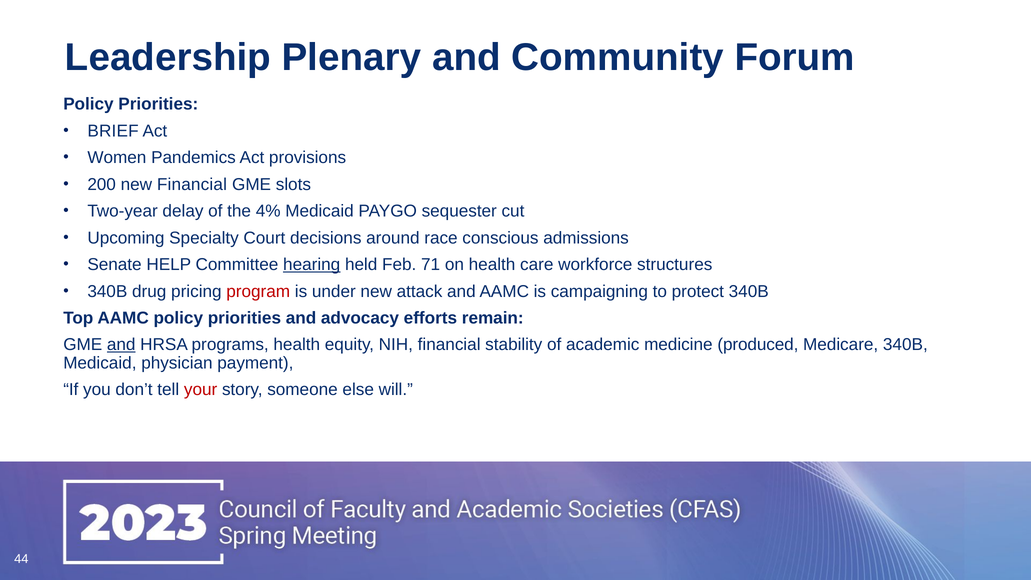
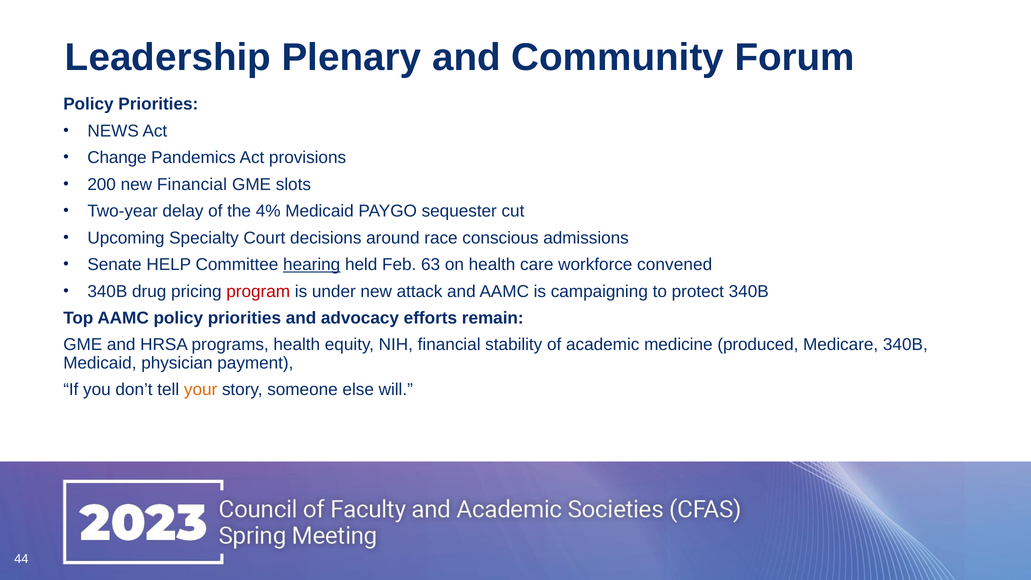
BRIEF: BRIEF -> NEWS
Women: Women -> Change
71: 71 -> 63
structures: structures -> convened
and at (121, 345) underline: present -> none
your colour: red -> orange
